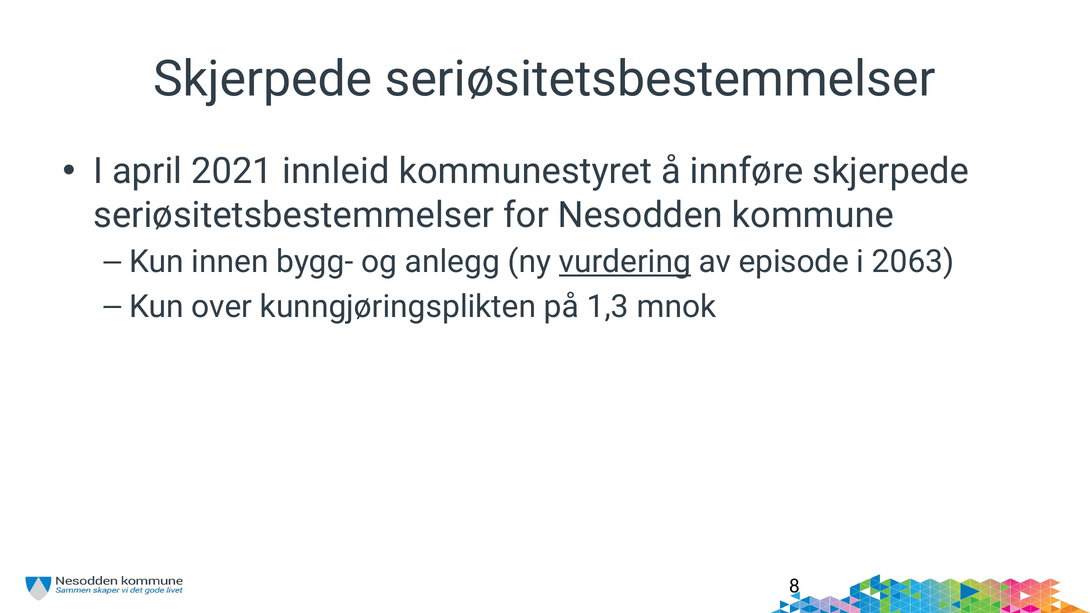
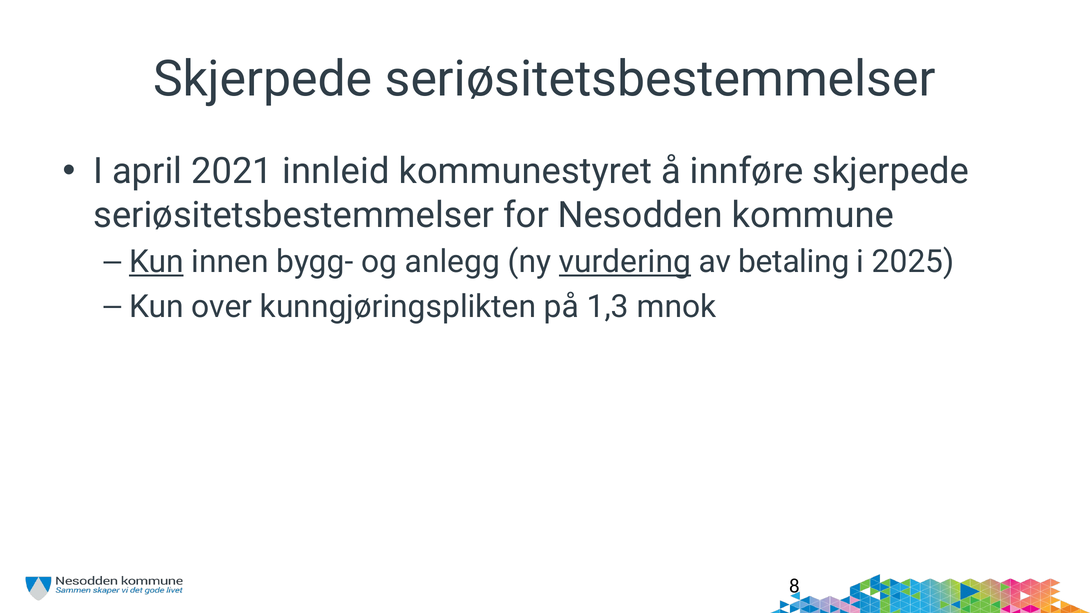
Kun at (156, 262) underline: none -> present
episode: episode -> betaling
2063: 2063 -> 2025
